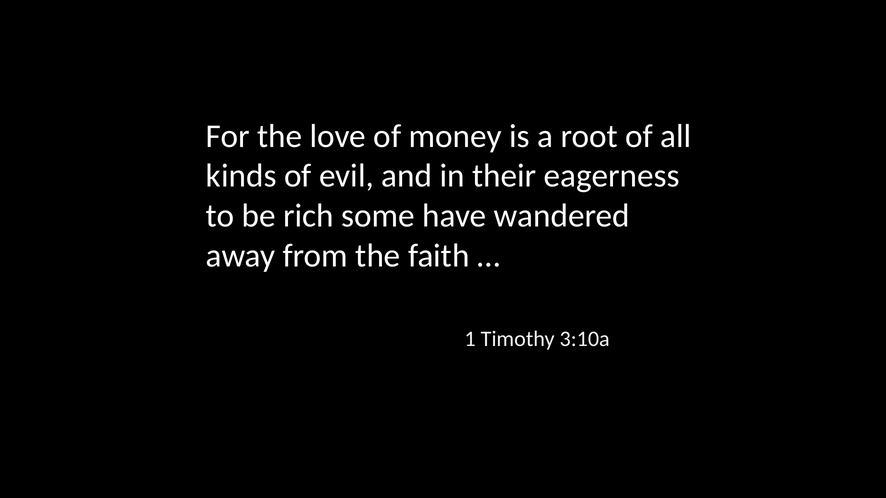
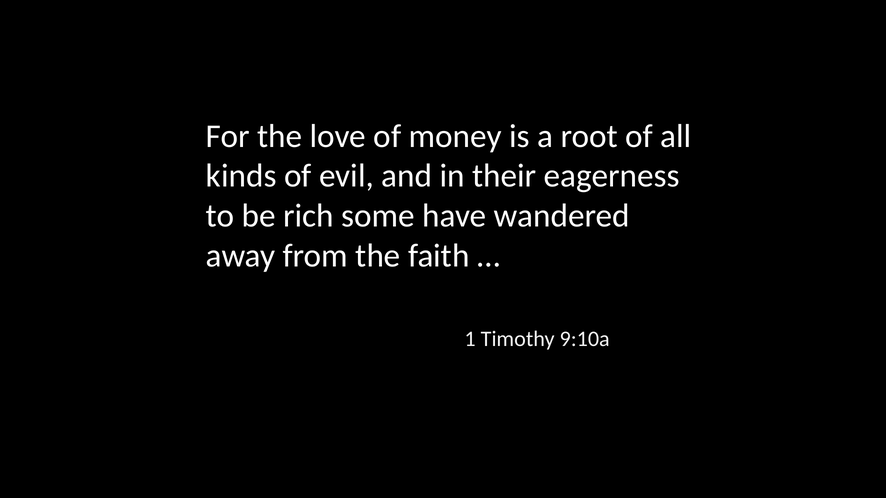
3:10a: 3:10a -> 9:10a
